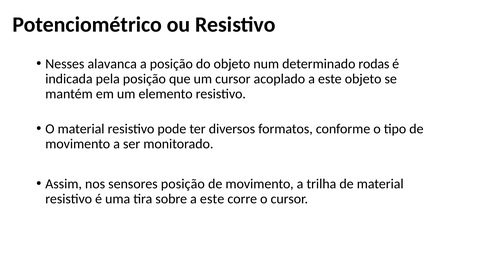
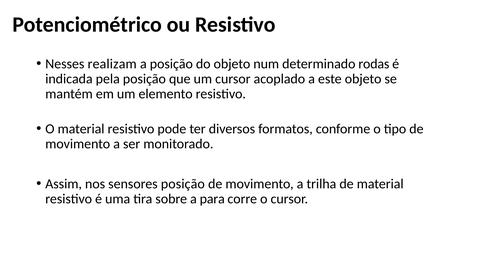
alavanca: alavanca -> realizam
sobre a este: este -> para
